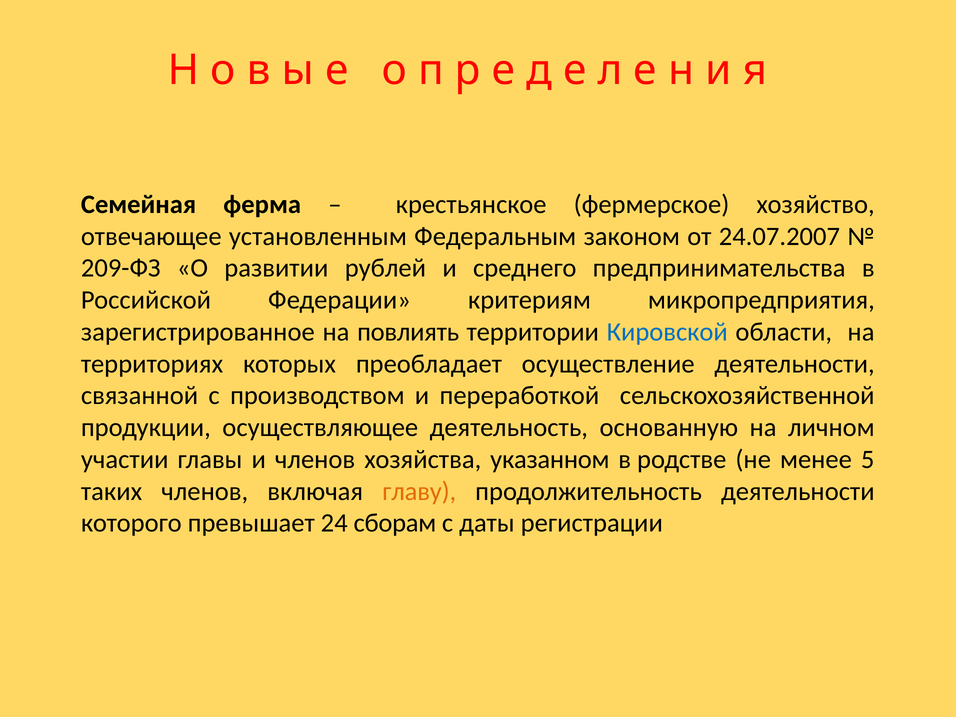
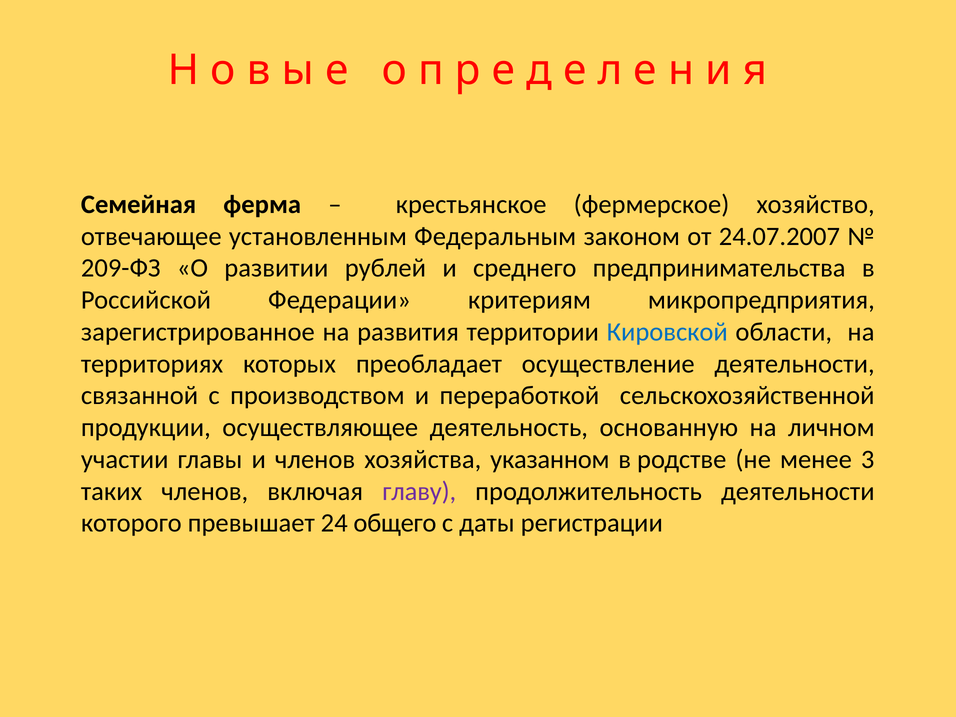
повлиять: повлиять -> развития
5: 5 -> 3
главу colour: orange -> purple
сборам: сборам -> общего
